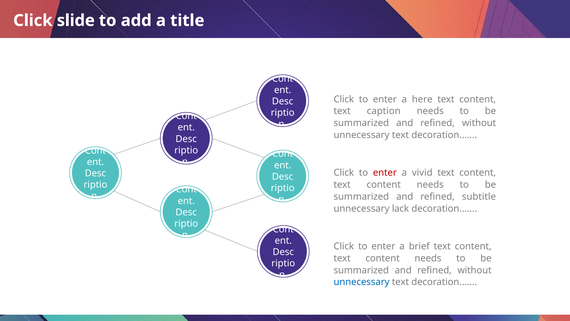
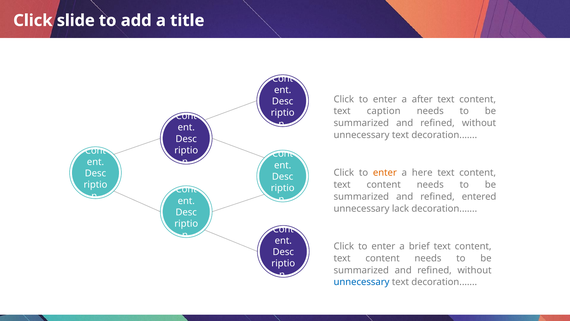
here: here -> after
enter at (385, 173) colour: red -> orange
vivid: vivid -> here
subtitle: subtitle -> entered
